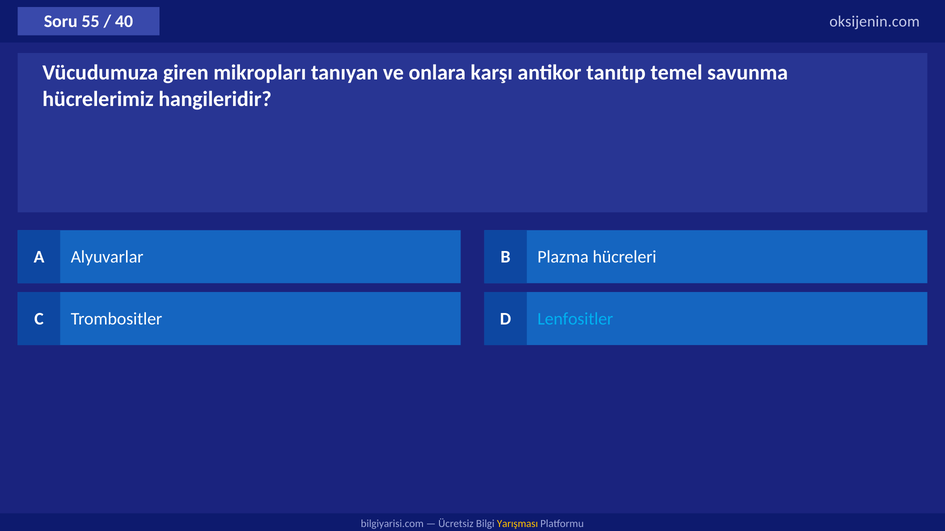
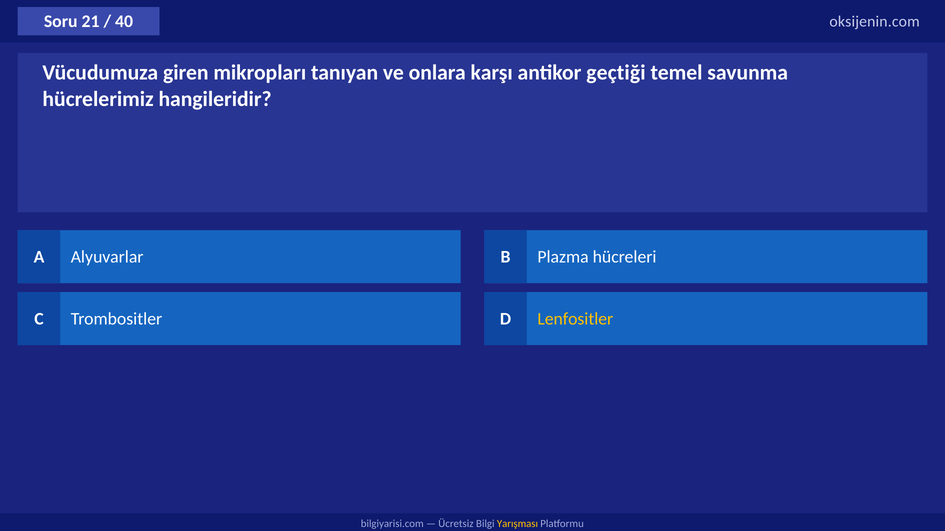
55: 55 -> 21
tanıtıp: tanıtıp -> geçtiği
Lenfositler colour: light blue -> yellow
